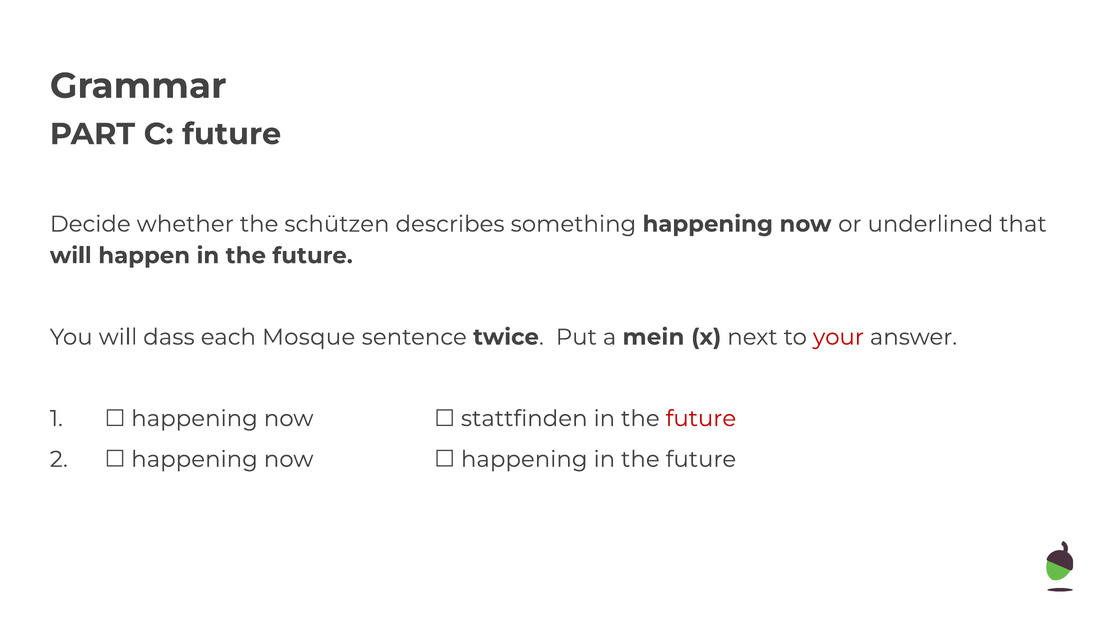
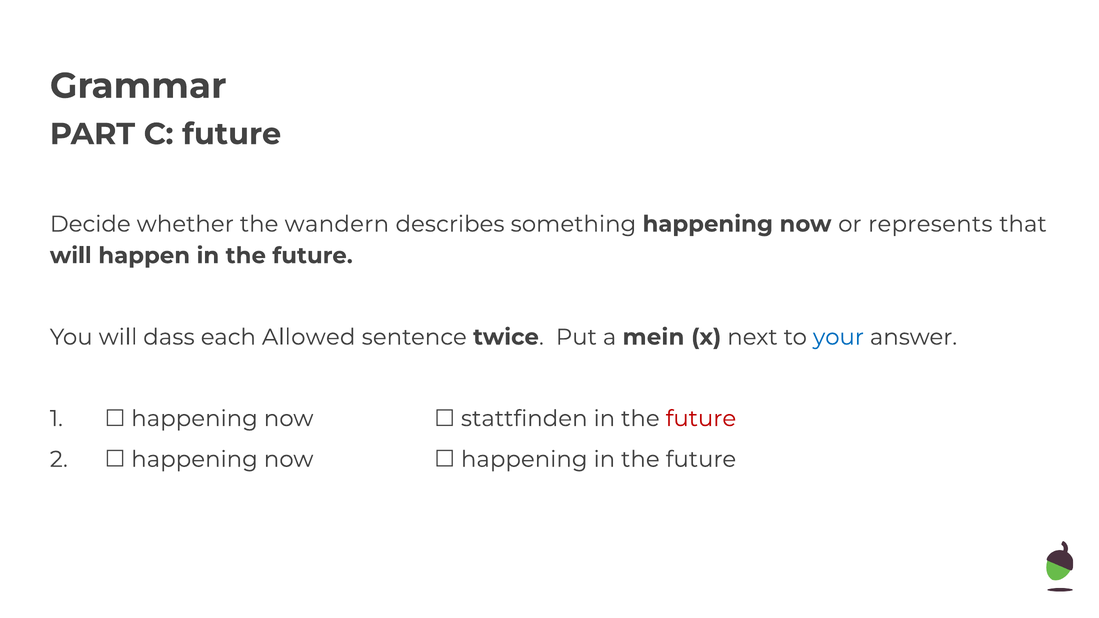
schützen: schützen -> wandern
underlined: underlined -> represents
Mosque: Mosque -> Allowed
your colour: red -> blue
